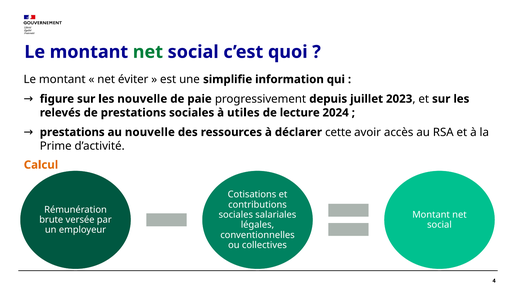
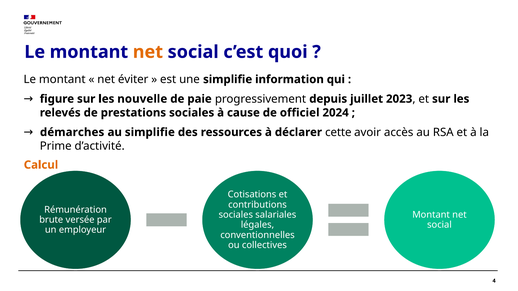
net at (148, 52) colour: green -> orange
utiles: utiles -> cause
lecture: lecture -> officiel
prestations at (72, 132): prestations -> démarches
au nouvelle: nouvelle -> simplifie
